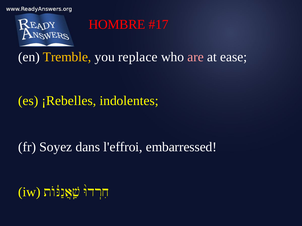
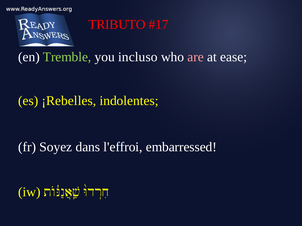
HOMBRE: HOMBRE -> TRIBUTO
Tremble colour: yellow -> light green
replace: replace -> incluso
